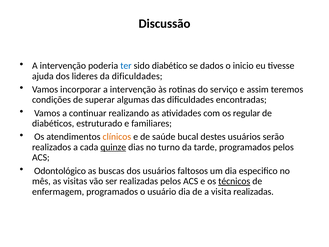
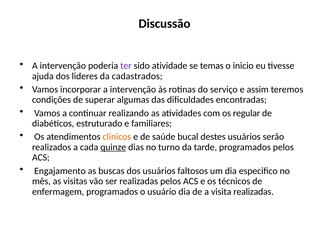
ter colour: blue -> purple
diabético: diabético -> atividade
dados: dados -> temas
da dificuldades: dificuldades -> cadastrados
Odontológico: Odontológico -> Engajamento
técnicos underline: present -> none
